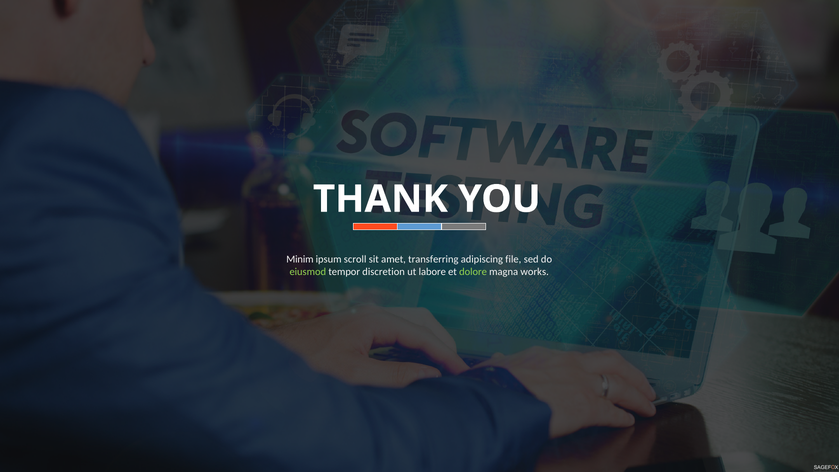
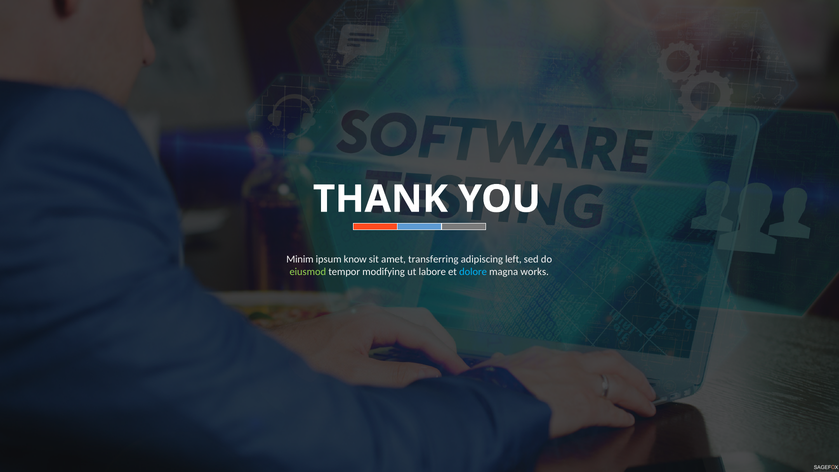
scroll: scroll -> know
file: file -> left
discretion: discretion -> modifying
dolore colour: light green -> light blue
